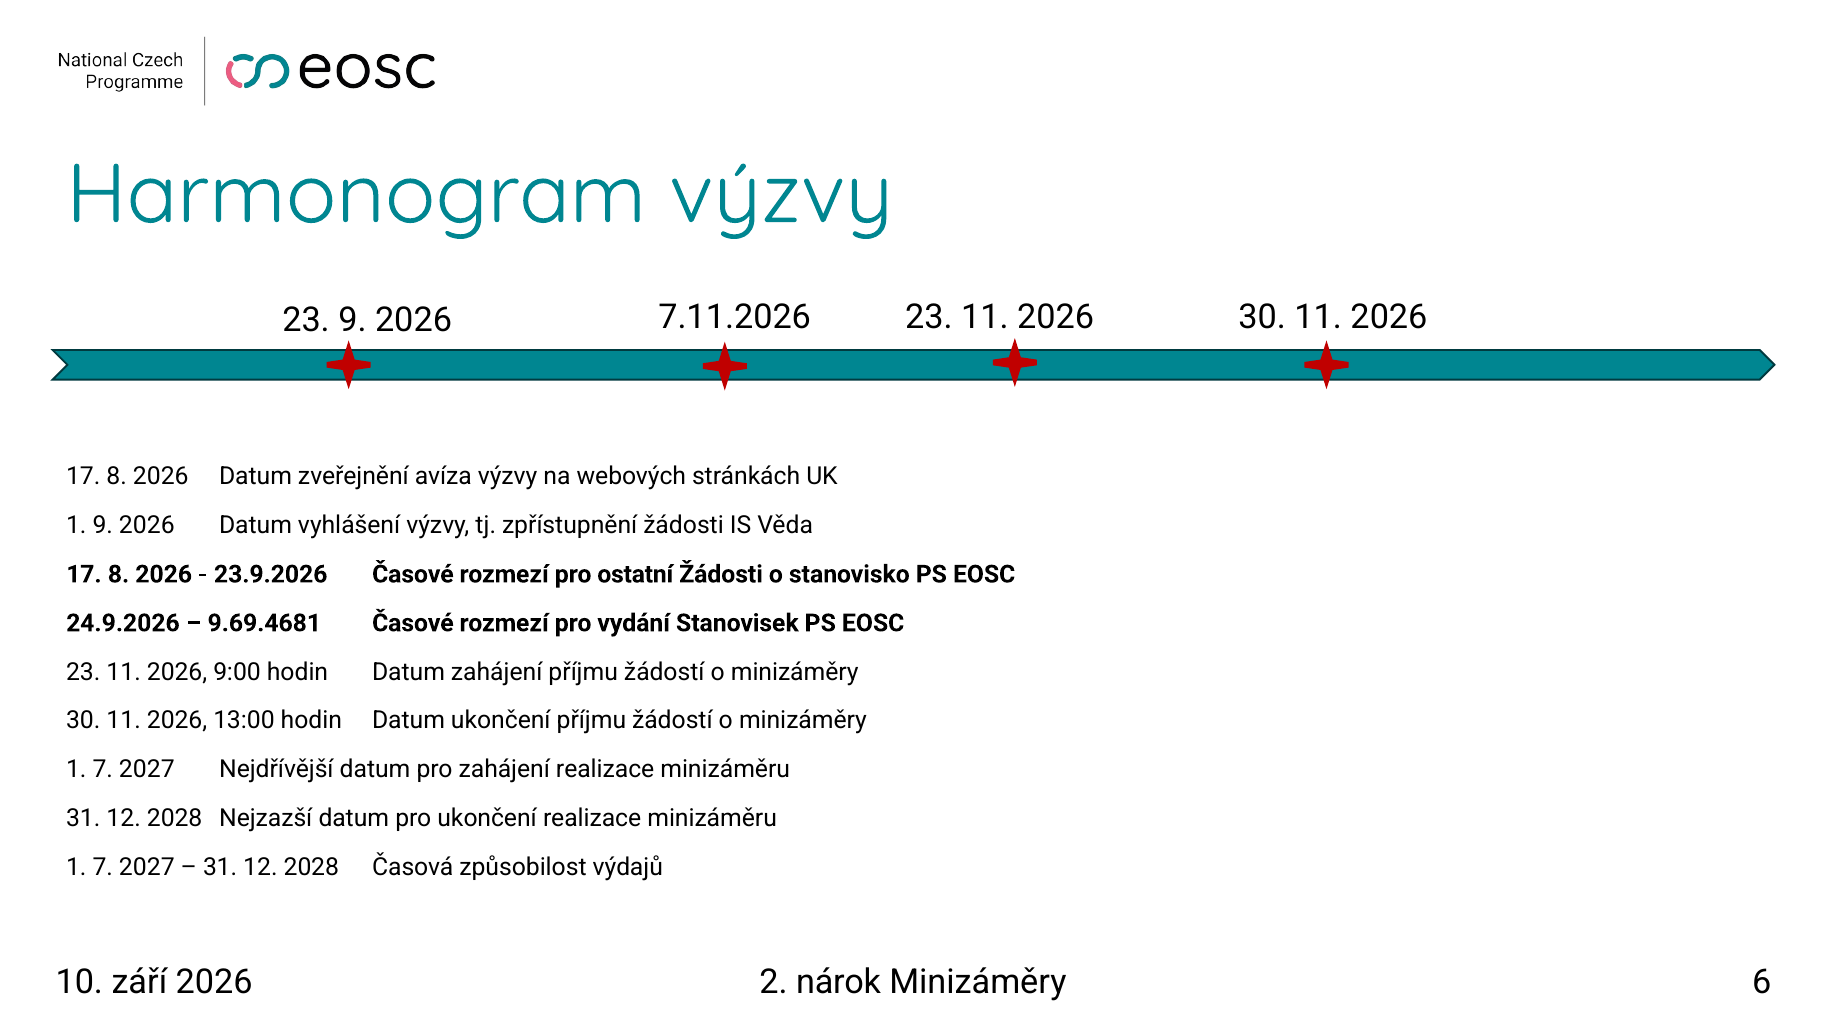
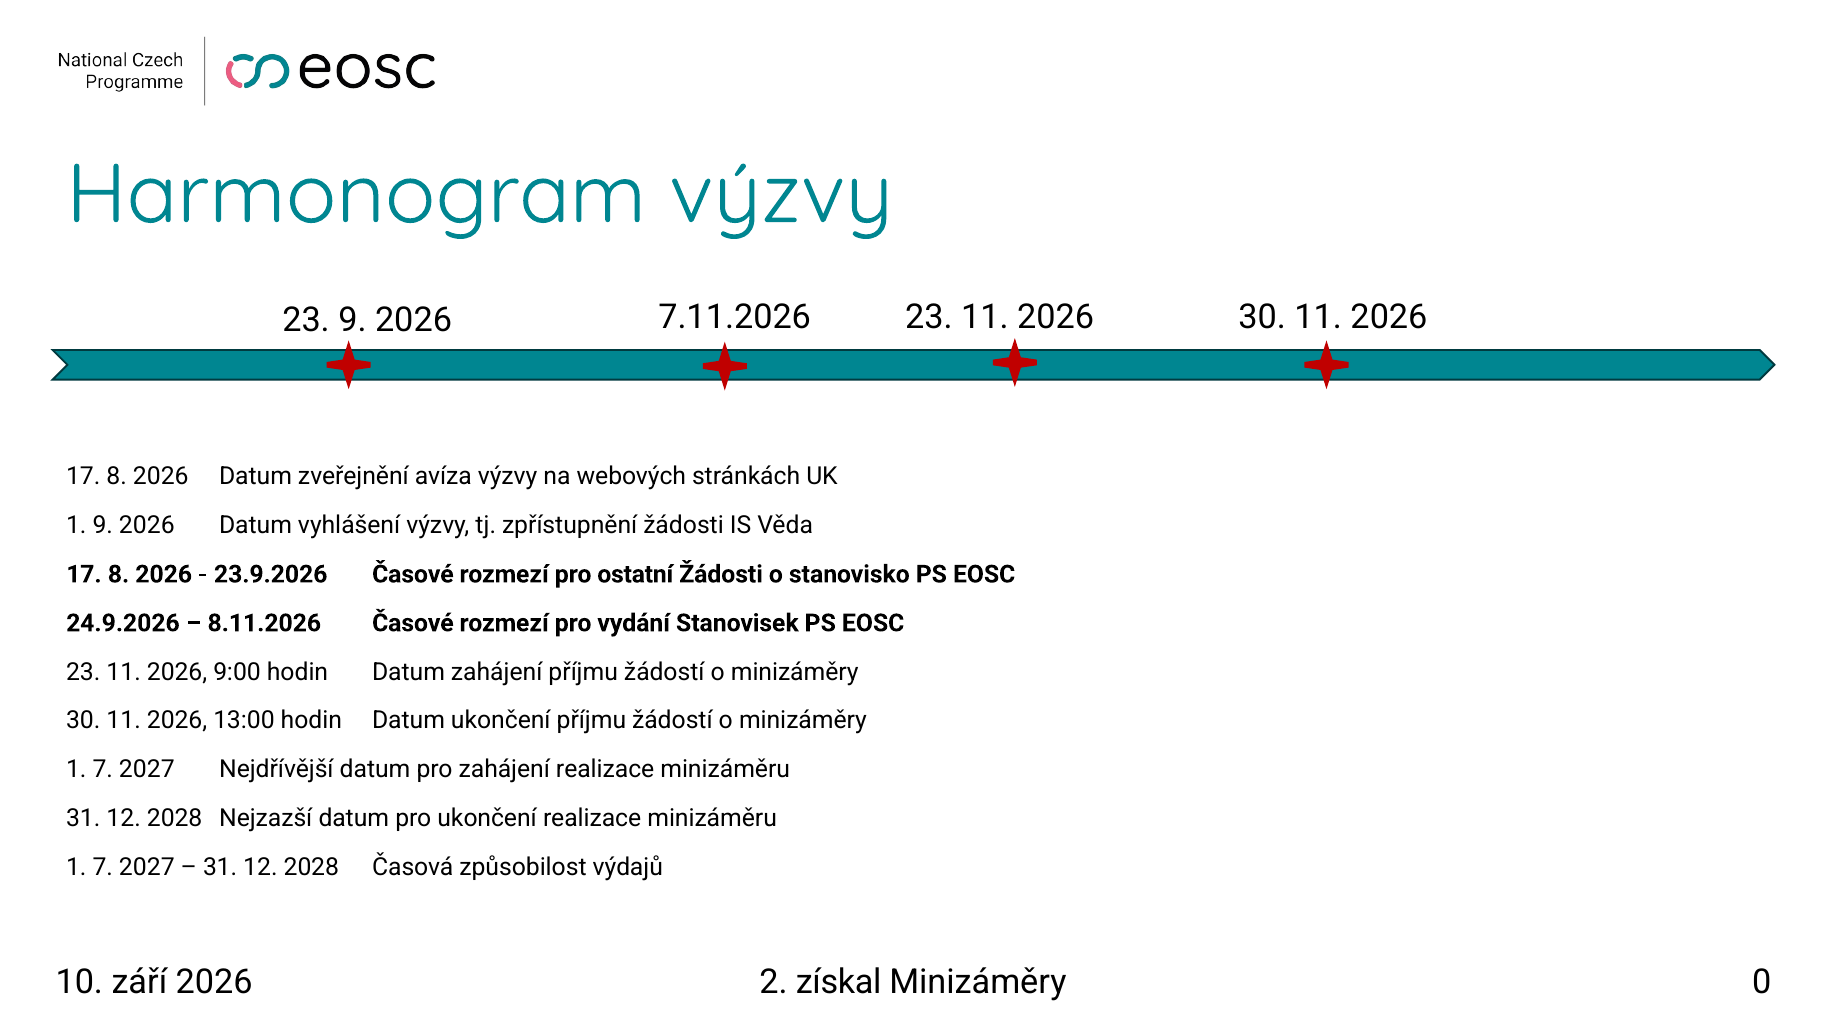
9.69.4681: 9.69.4681 -> 8.11.2026
nárok: nárok -> získal
6: 6 -> 0
